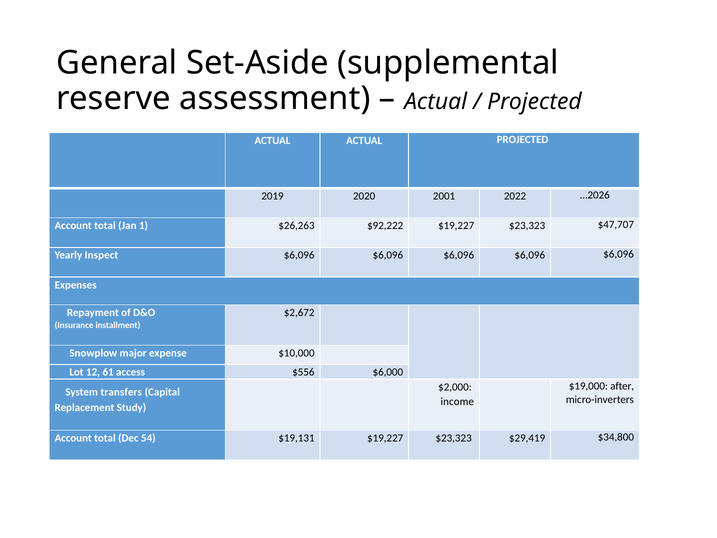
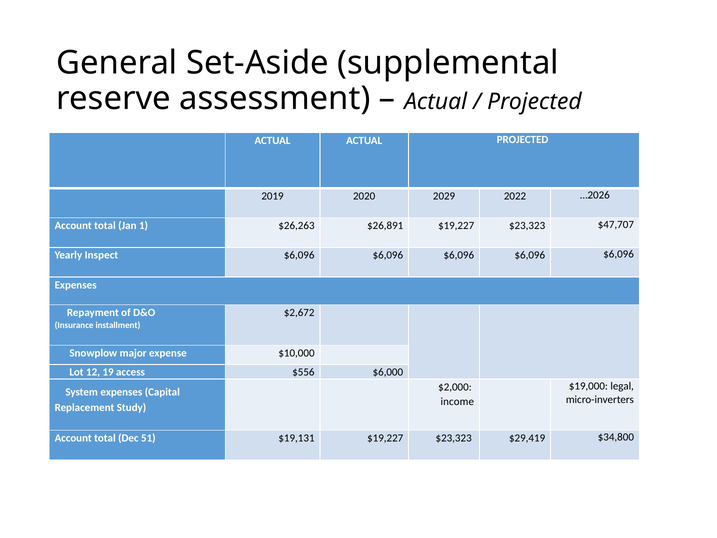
2001: 2001 -> 2029
$92,222: $92,222 -> $26,891
61: 61 -> 19
after: after -> legal
System transfers: transfers -> expenses
54: 54 -> 51
